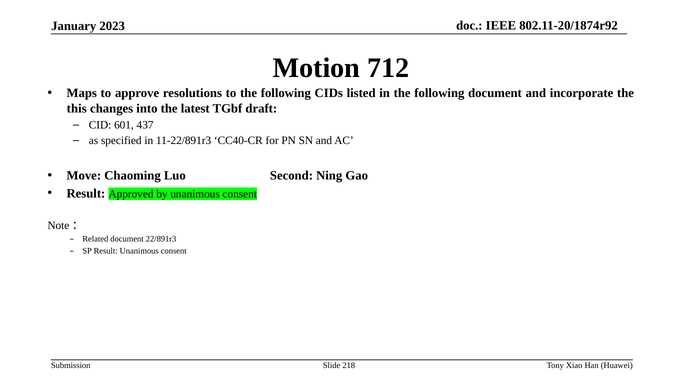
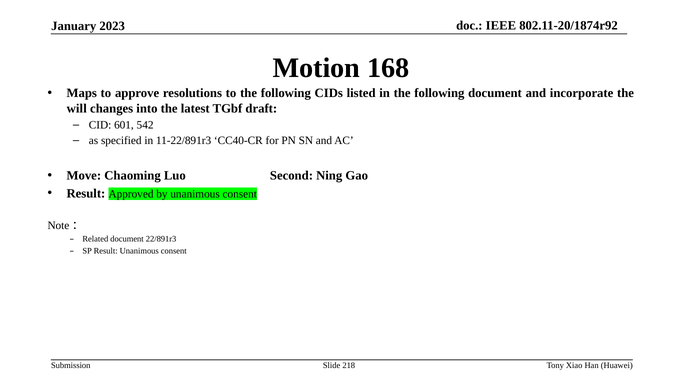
712: 712 -> 168
this: this -> will
437: 437 -> 542
